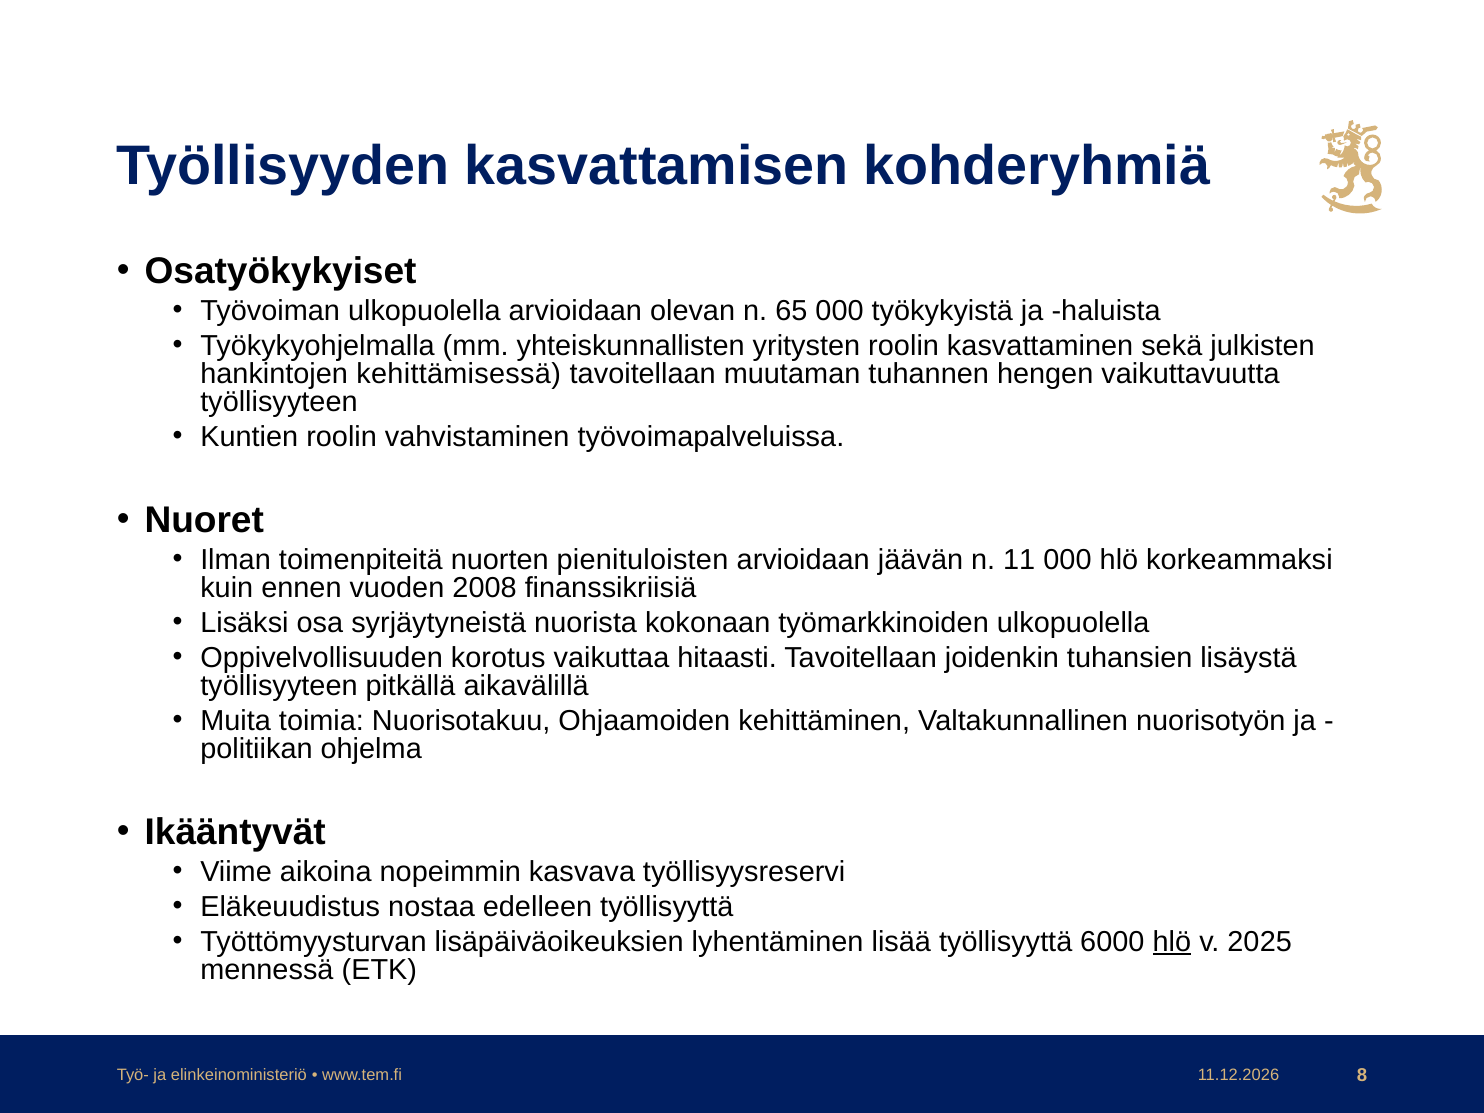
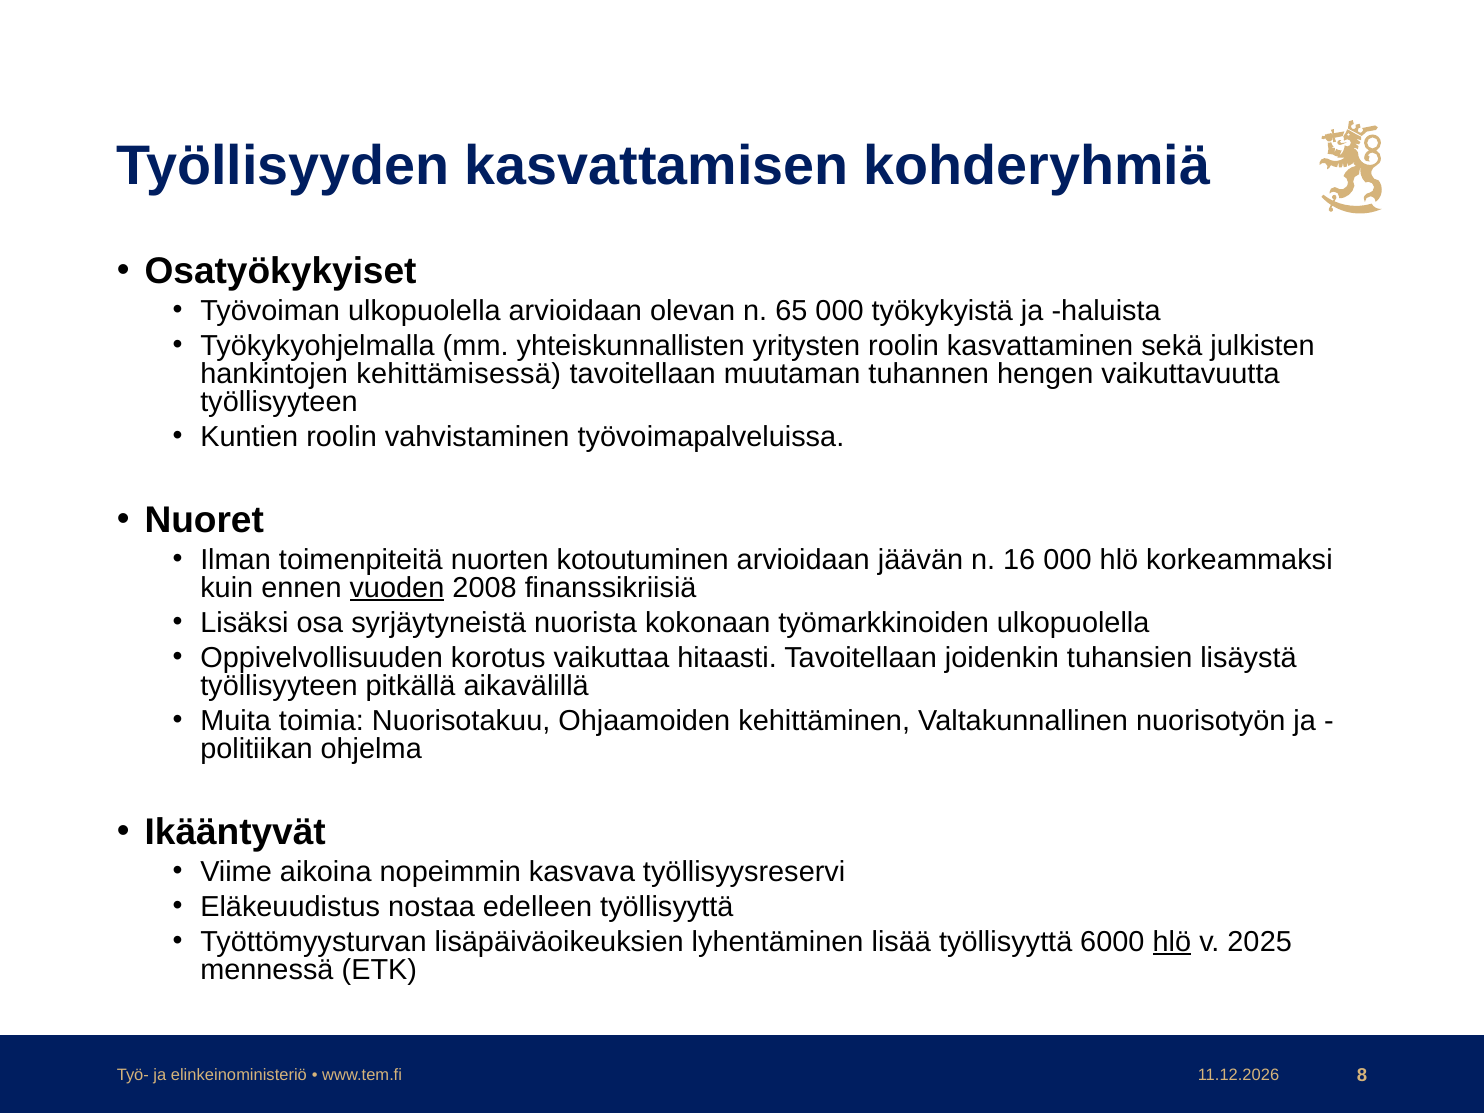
pienituloisten: pienituloisten -> kotoutuminen
11: 11 -> 16
vuoden underline: none -> present
